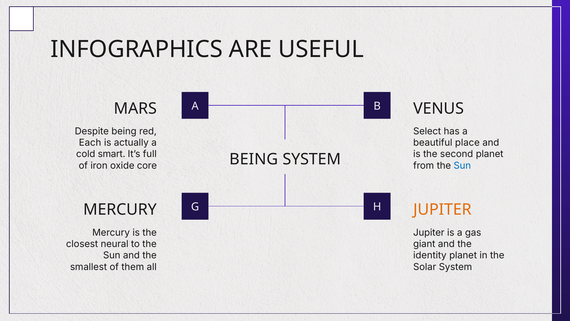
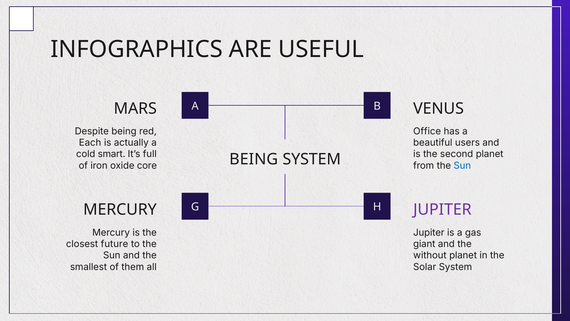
Select: Select -> Office
place: place -> users
JUPITER at (442, 209) colour: orange -> purple
neural: neural -> future
identity: identity -> without
